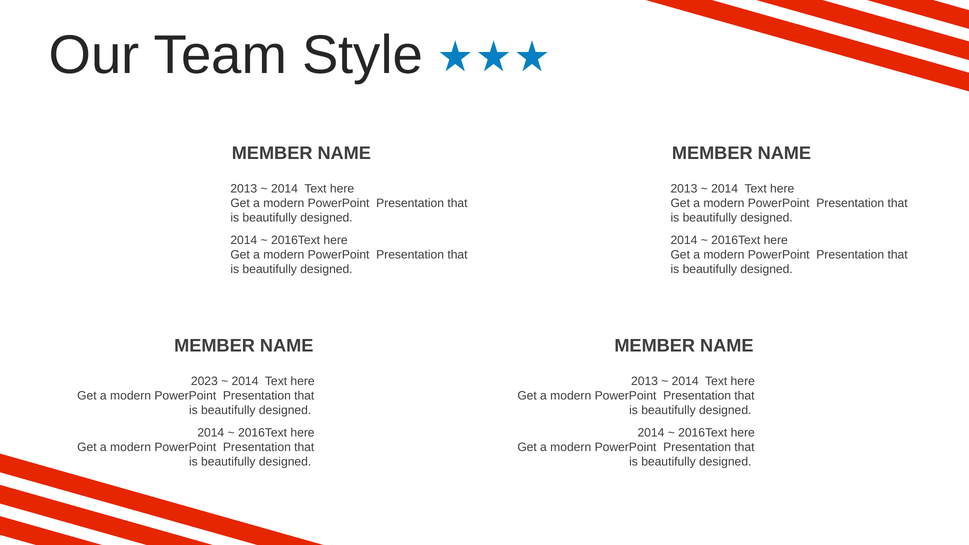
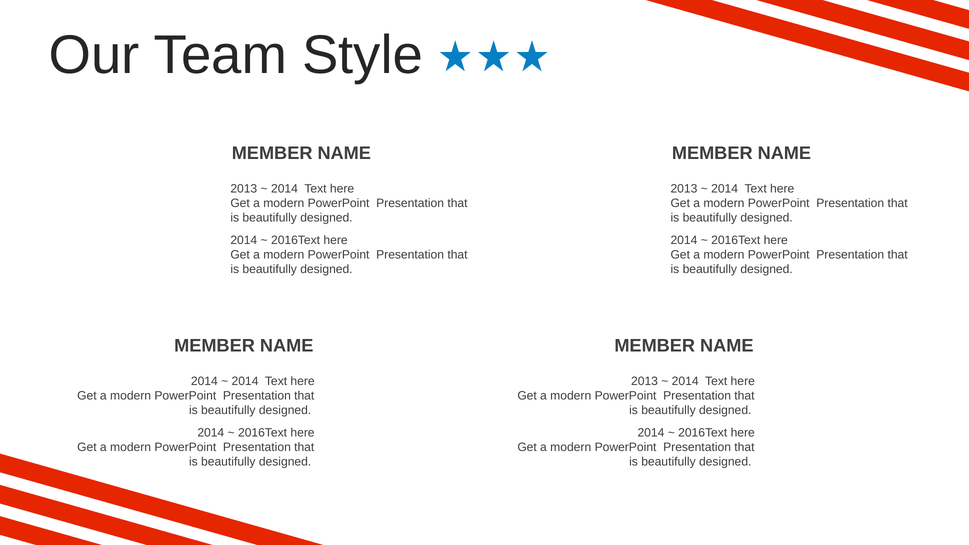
2023 at (204, 381): 2023 -> 2014
